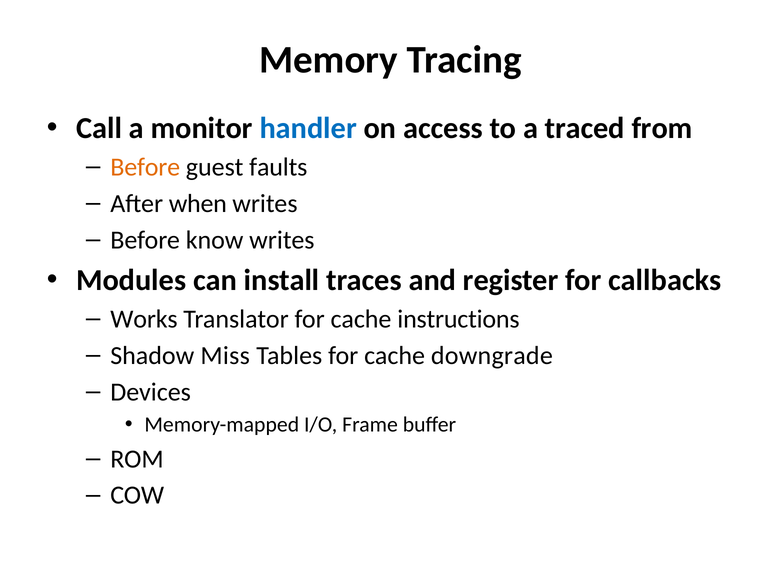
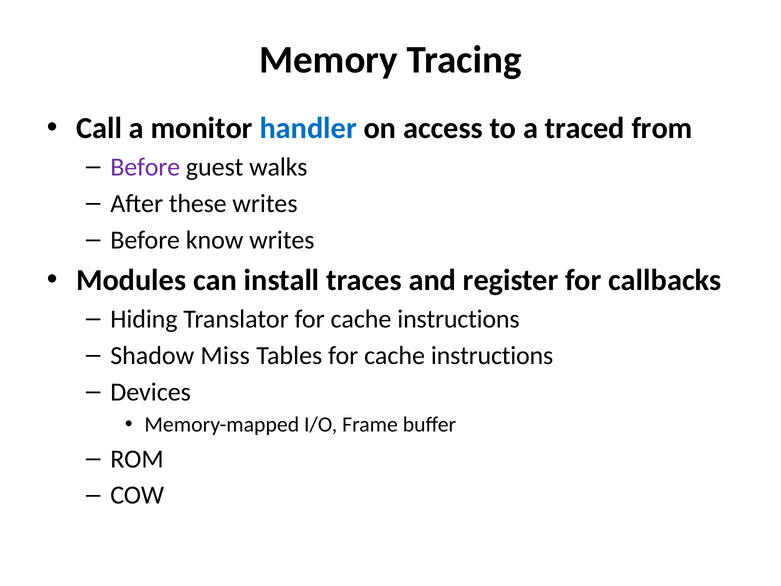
Before at (145, 167) colour: orange -> purple
faults: faults -> walks
when: when -> these
Works: Works -> Hiding
Tables for cache downgrade: downgrade -> instructions
